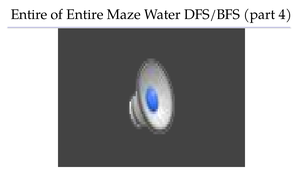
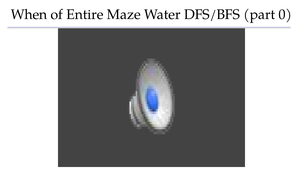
Entire at (29, 15): Entire -> When
4: 4 -> 0
